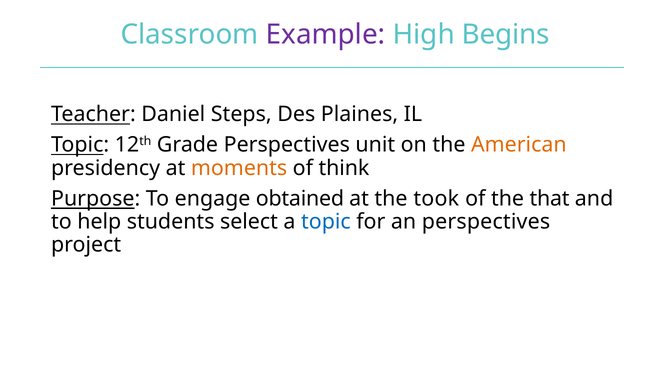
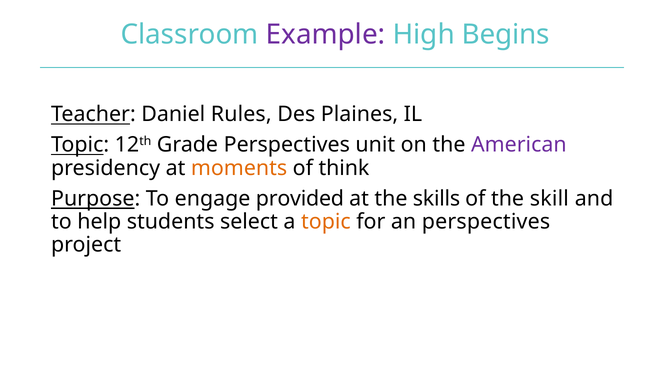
Steps: Steps -> Rules
American colour: orange -> purple
obtained: obtained -> provided
took: took -> skills
that: that -> skill
topic at (326, 222) colour: blue -> orange
